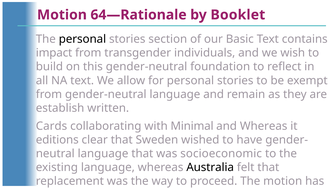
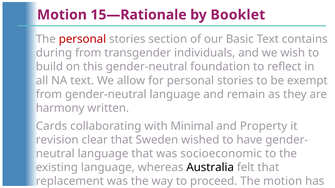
64—Rationale: 64—Rationale -> 15—Rationale
personal at (82, 39) colour: black -> red
impact: impact -> during
establish: establish -> harmony
and Whereas: Whereas -> Property
editions: editions -> revision
